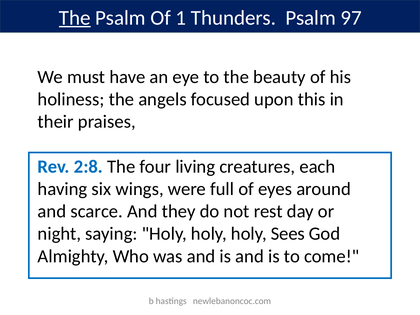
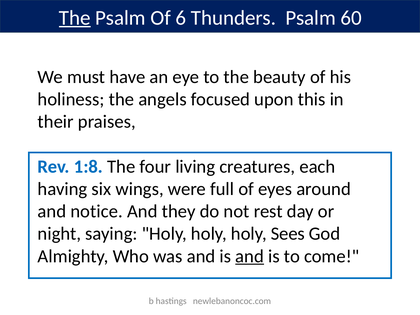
1: 1 -> 6
97: 97 -> 60
2:8: 2:8 -> 1:8
scarce: scarce -> notice
and at (250, 256) underline: none -> present
